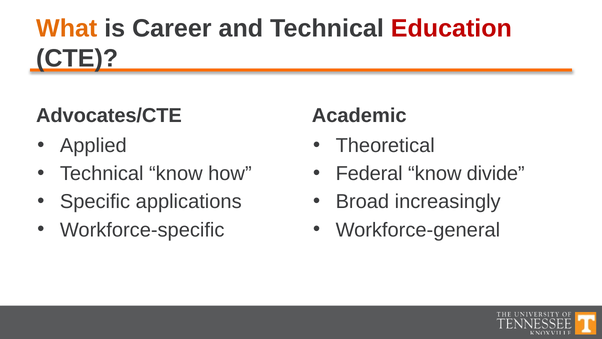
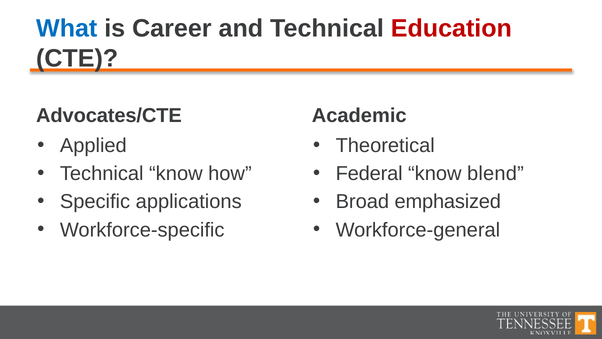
What colour: orange -> blue
divide: divide -> blend
increasingly: increasingly -> emphasized
